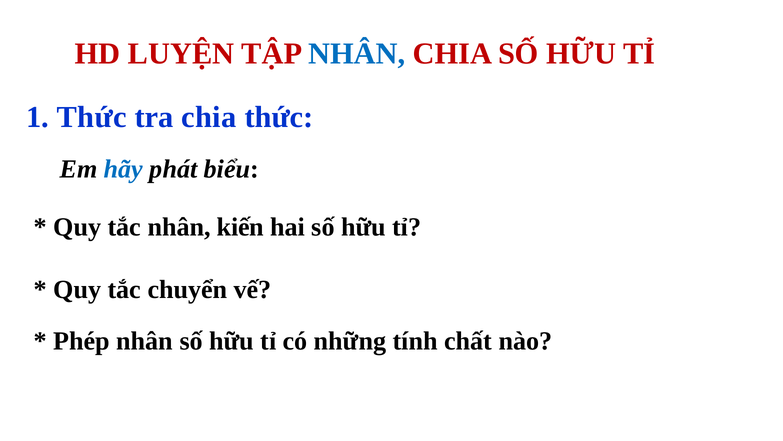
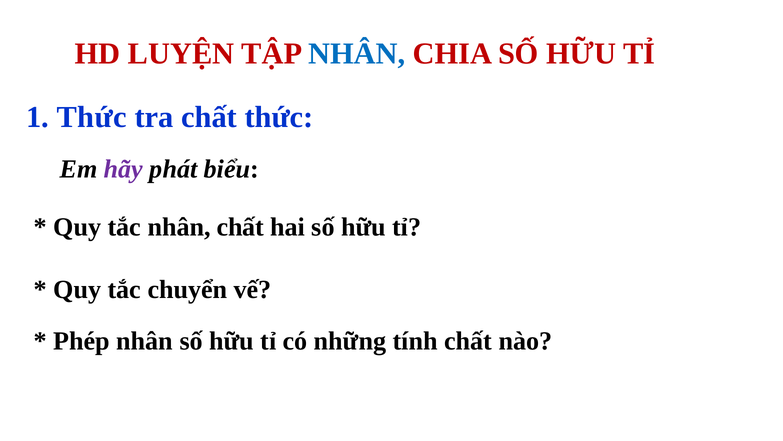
tra chia: chia -> chất
hãy colour: blue -> purple
nhân kiến: kiến -> chất
